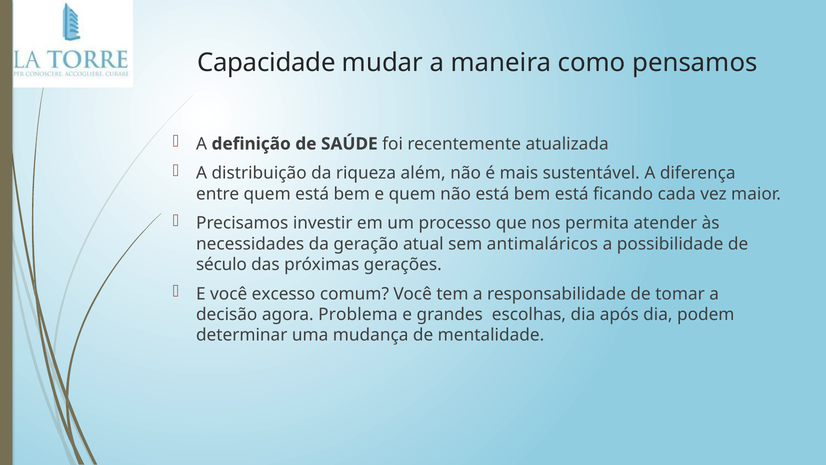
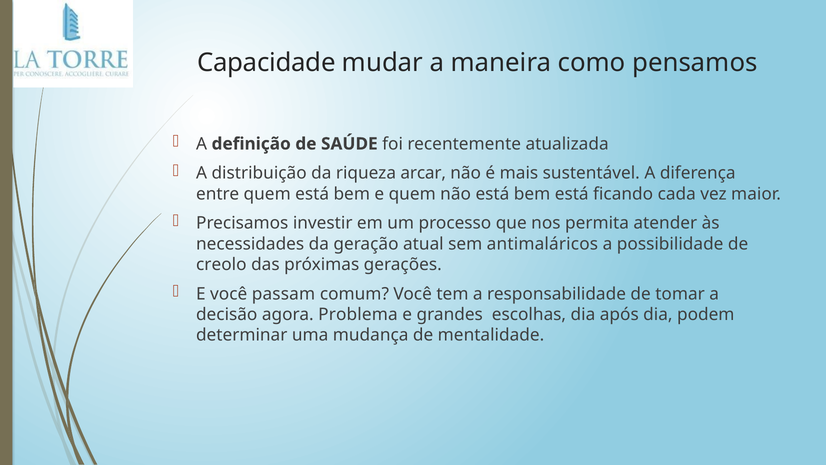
além: além -> arcar
século: século -> creolo
excesso: excesso -> passam
